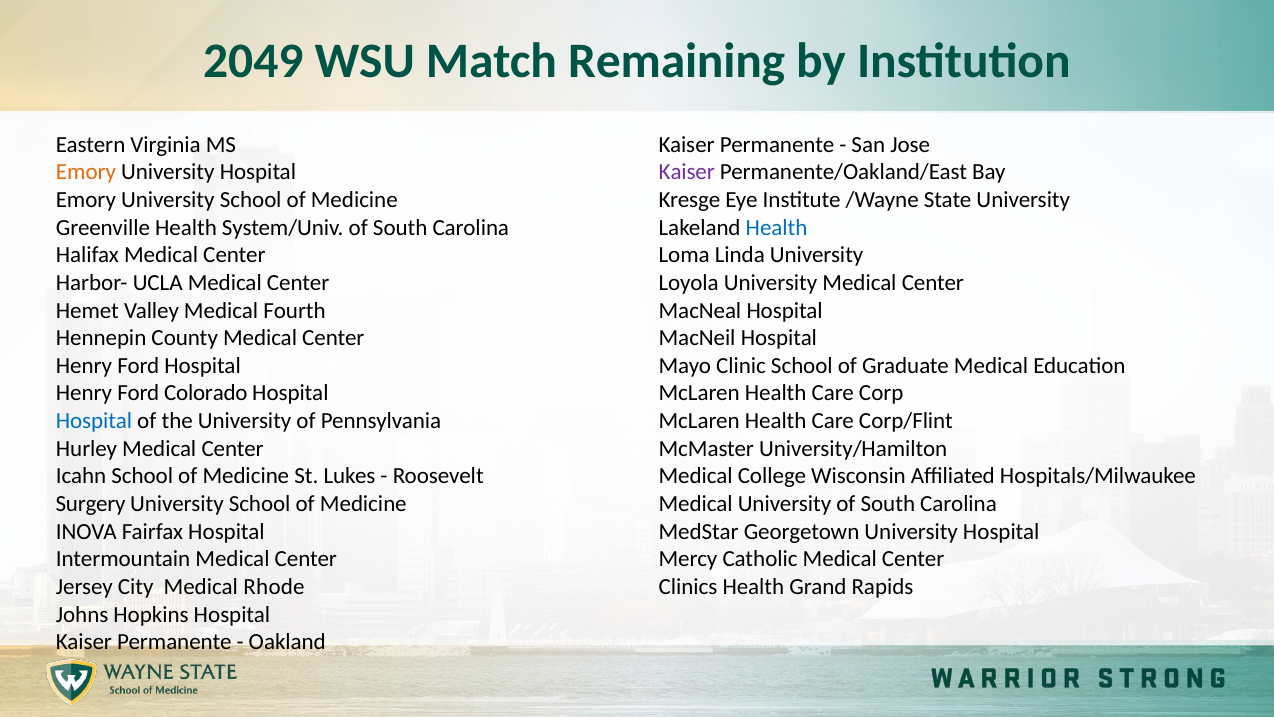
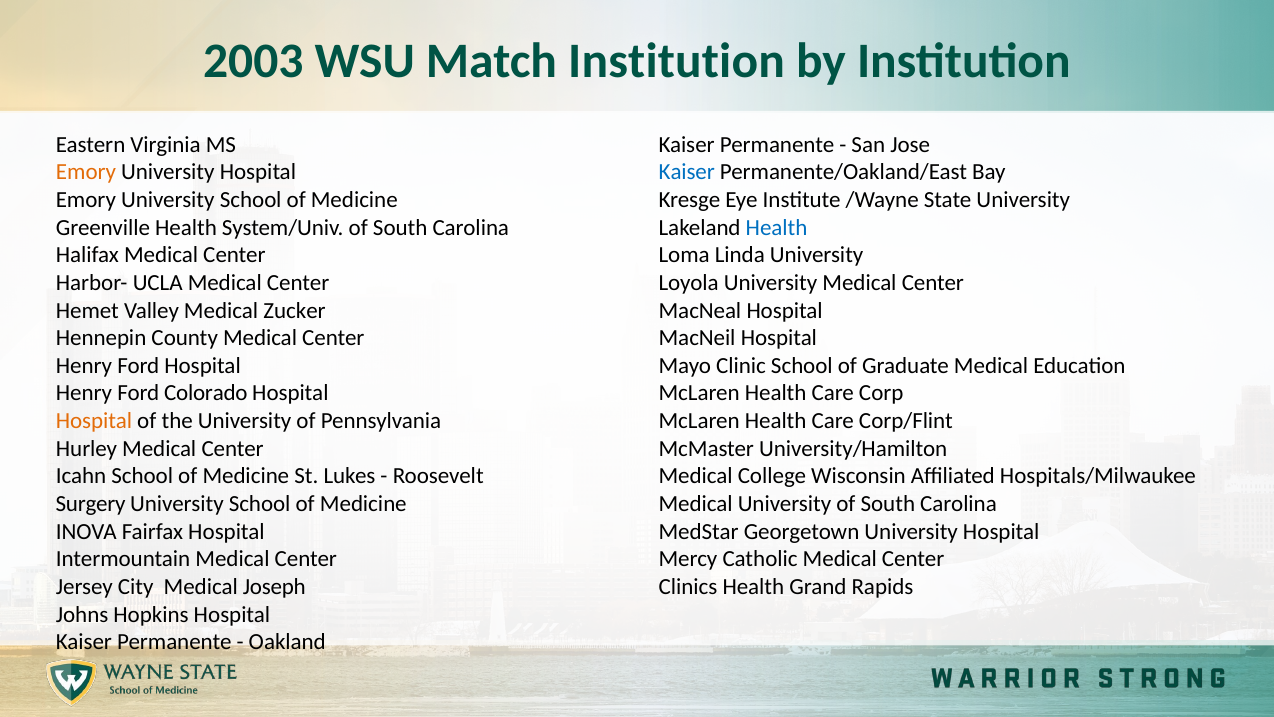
2049: 2049 -> 2003
Match Remaining: Remaining -> Institution
Kaiser at (687, 172) colour: purple -> blue
Fourth: Fourth -> Zucker
Hospital at (94, 421) colour: blue -> orange
Rhode: Rhode -> Joseph
